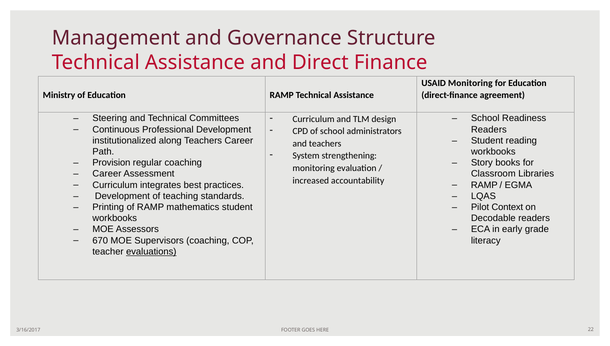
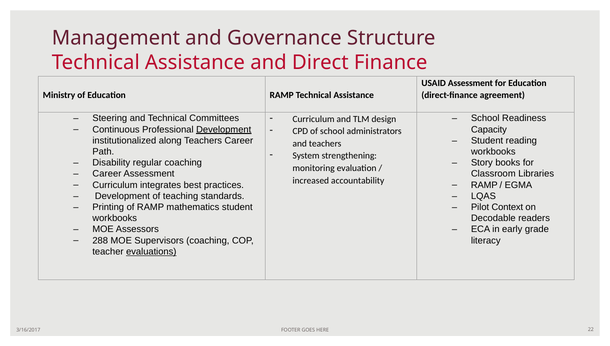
USAID Monitoring: Monitoring -> Assessment
Development at (224, 129) underline: none -> present
Readers at (489, 129): Readers -> Capacity
Provision: Provision -> Disability
670: 670 -> 288
